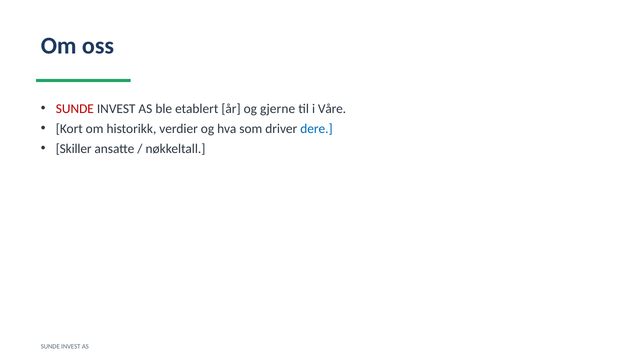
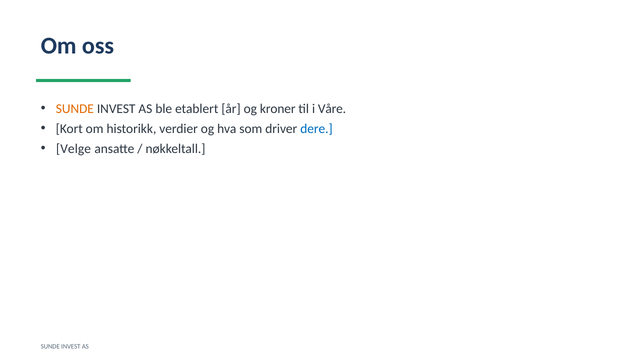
SUNDE at (75, 109) colour: red -> orange
gjerne: gjerne -> kroner
Skiller: Skiller -> Velge
